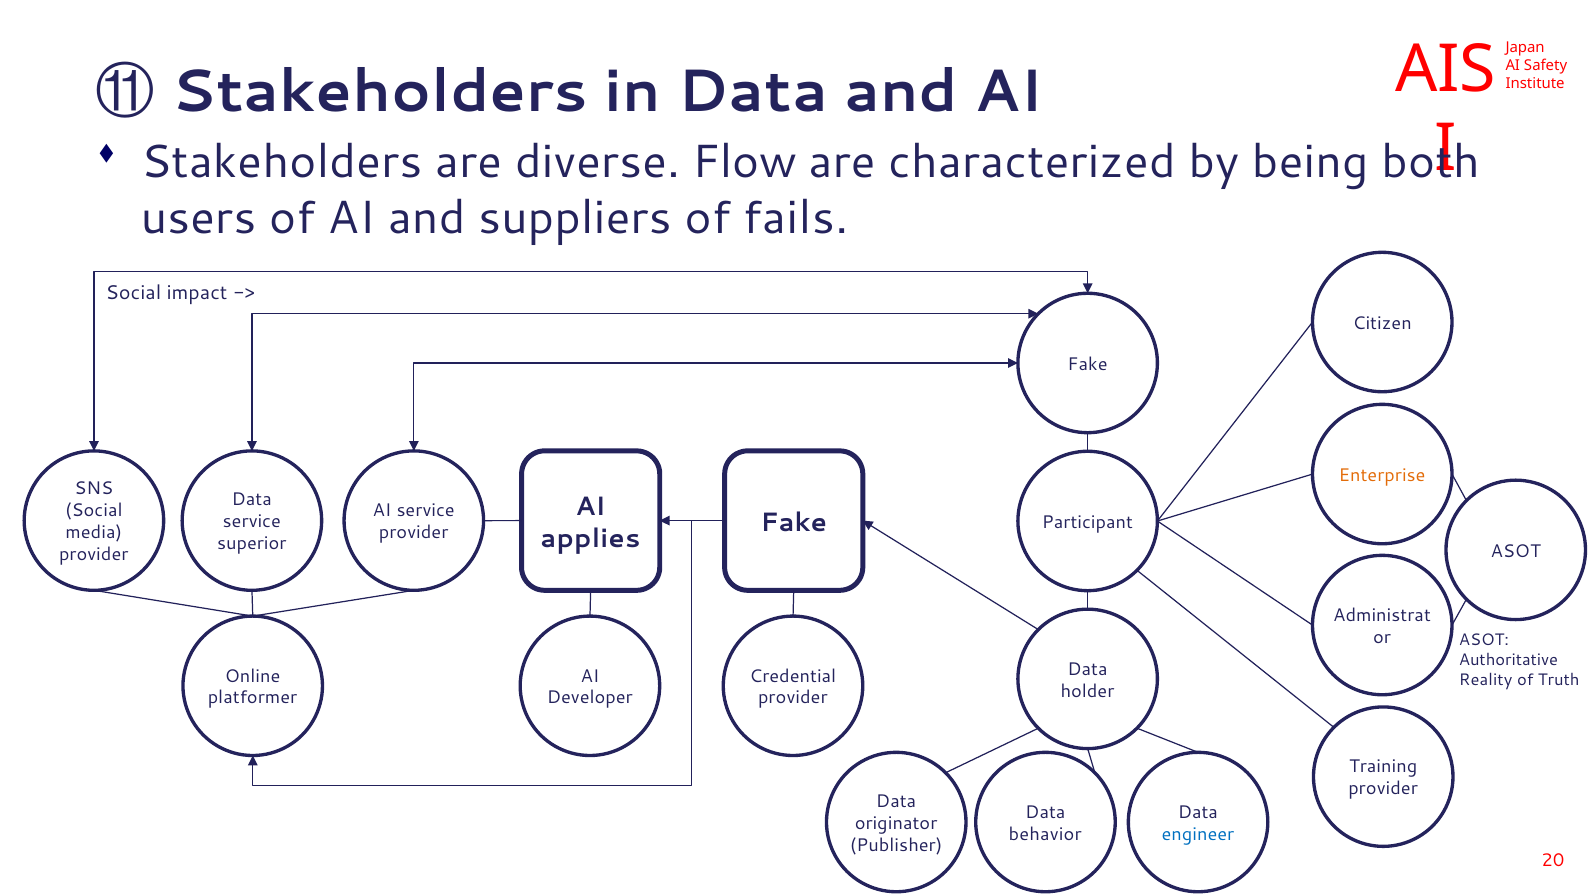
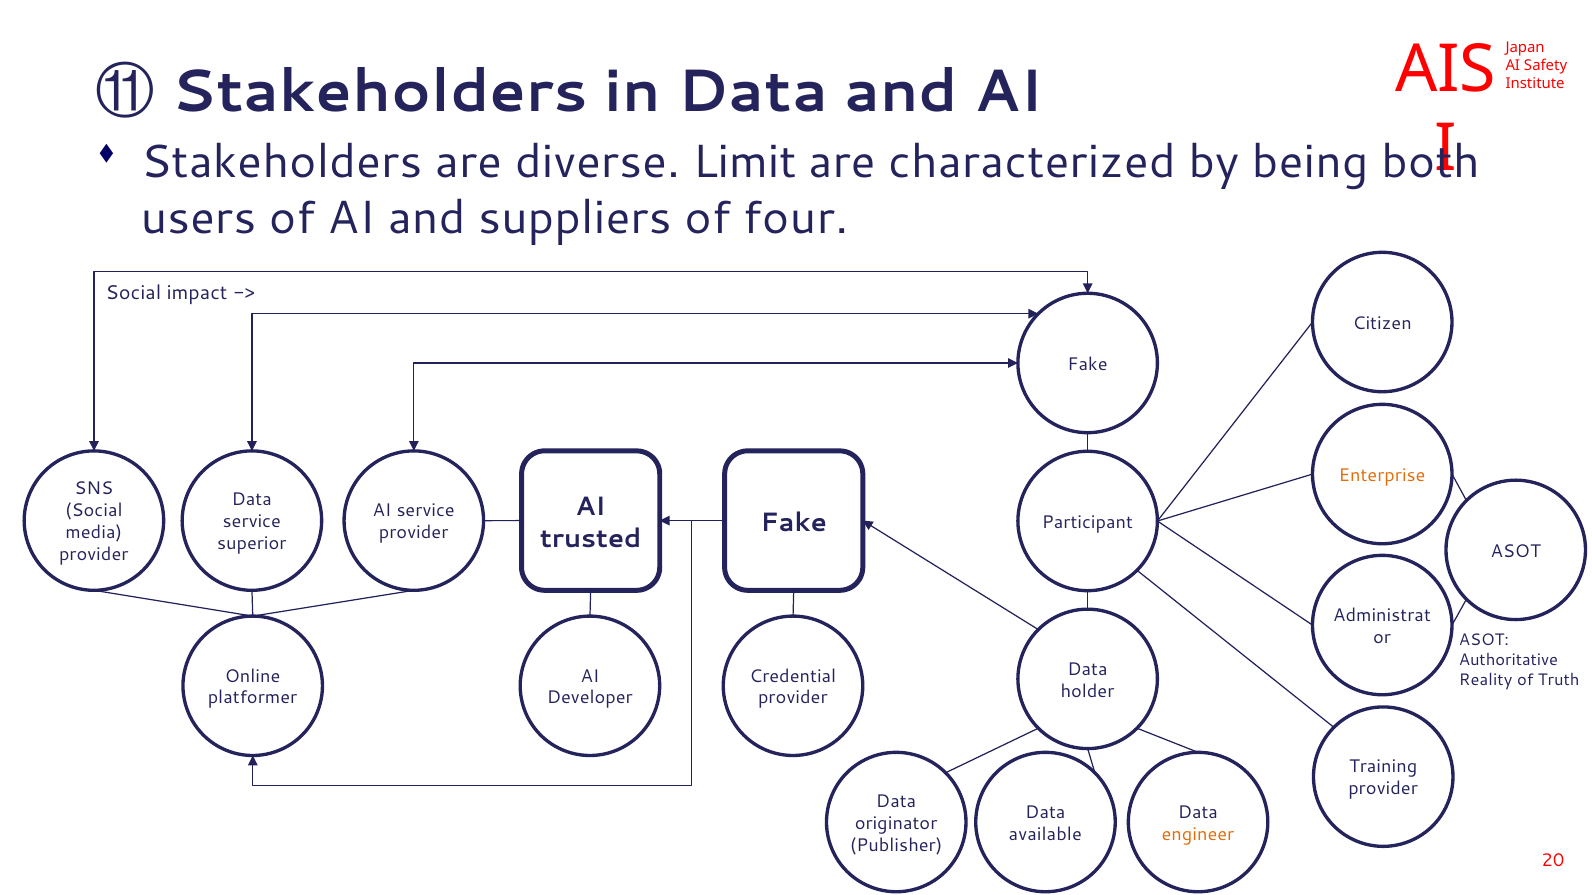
Flow: Flow -> Limit
fails: fails -> four
applies: applies -> trusted
behavior: behavior -> available
engineer colour: blue -> orange
